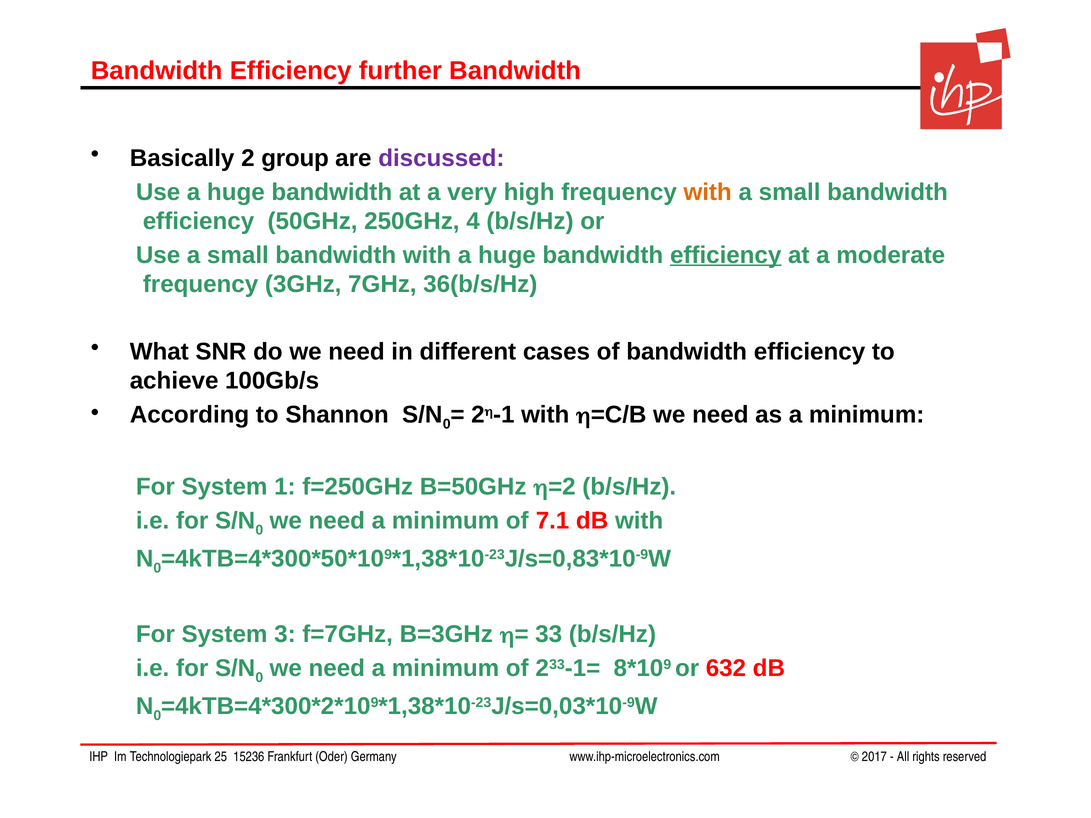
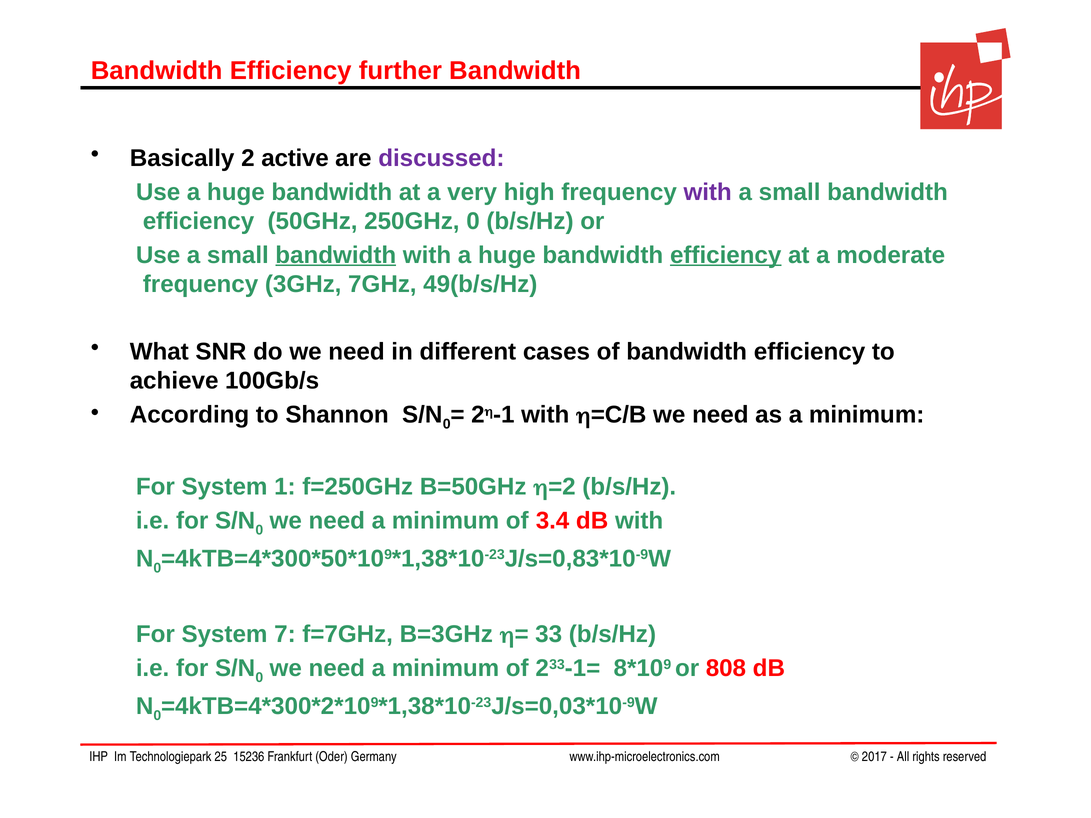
group: group -> active
with at (708, 192) colour: orange -> purple
250GHz 4: 4 -> 0
bandwidth at (336, 255) underline: none -> present
36(b/s/Hz: 36(b/s/Hz -> 49(b/s/Hz
7.1: 7.1 -> 3.4
3: 3 -> 7
632: 632 -> 808
